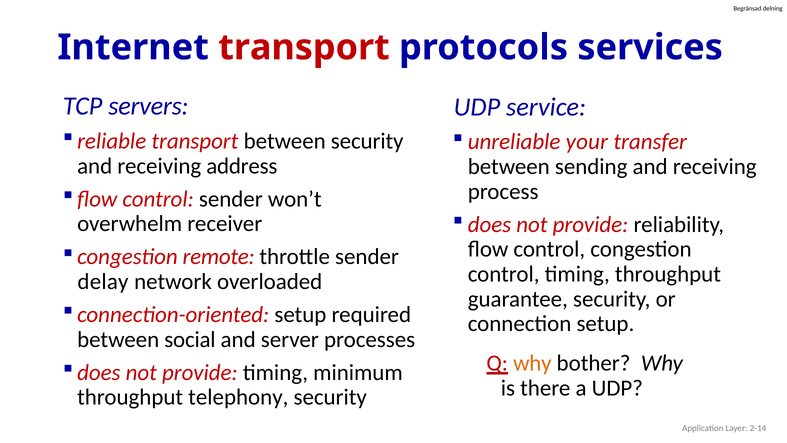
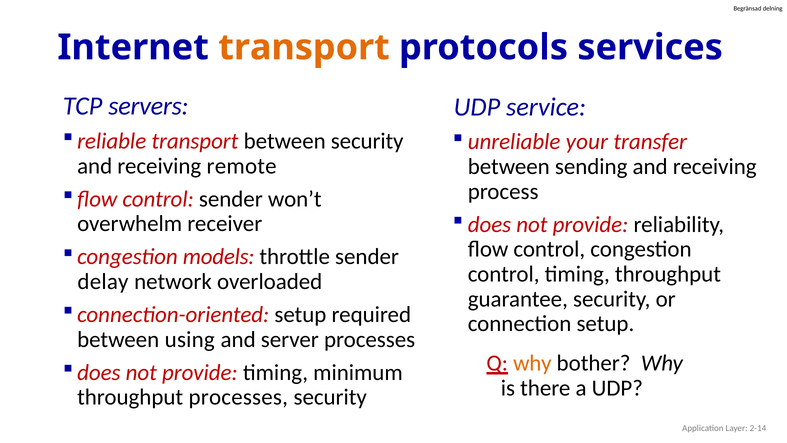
transport at (304, 47) colour: red -> orange
address: address -> remote
remote: remote -> models
social: social -> using
throughput telephony: telephony -> processes
